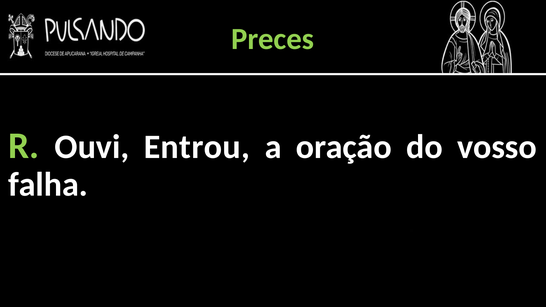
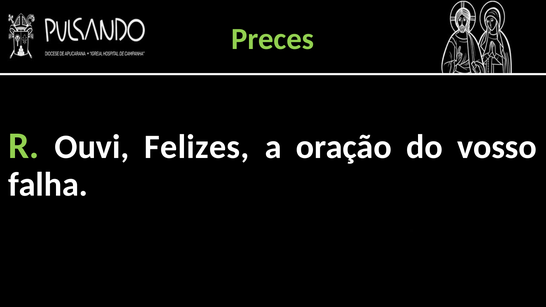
Entrou: Entrou -> Felizes
